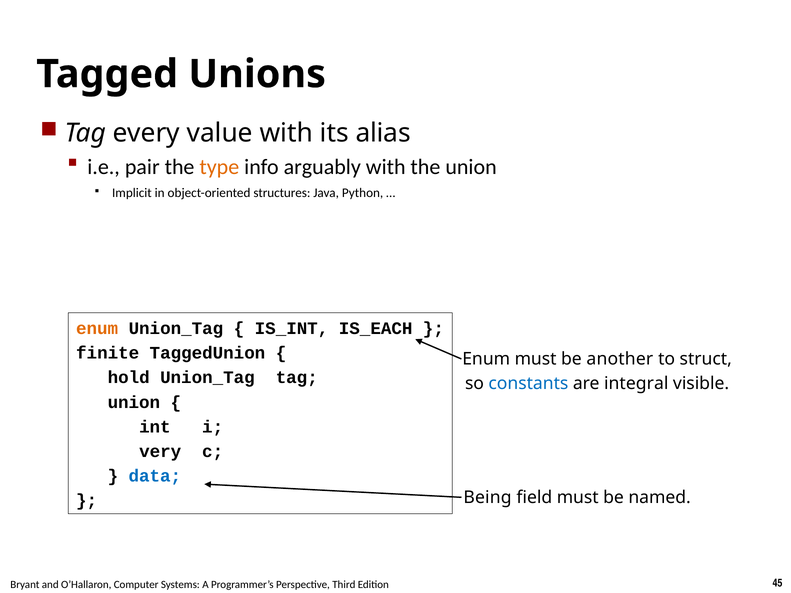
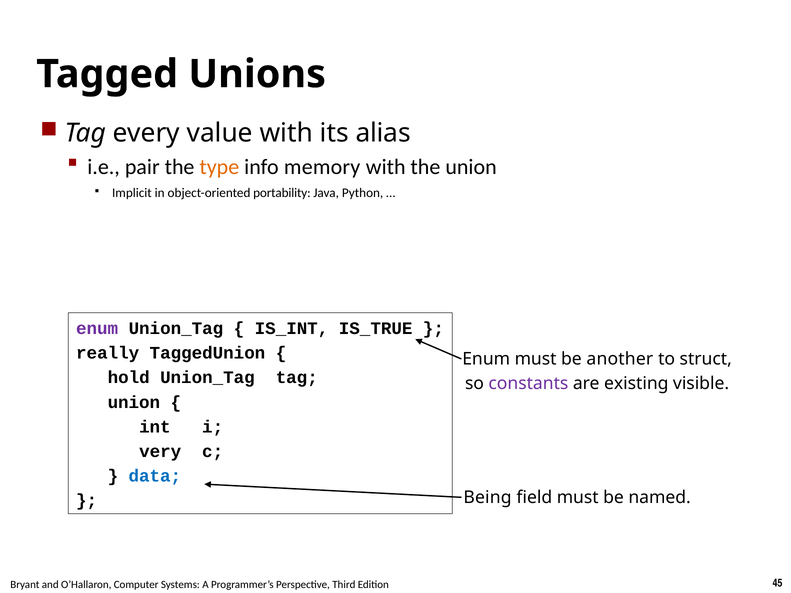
arguably: arguably -> memory
structures: structures -> portability
enum at (97, 329) colour: orange -> purple
IS_EACH: IS_EACH -> IS_TRUE
finite: finite -> really
constants colour: blue -> purple
integral: integral -> existing
